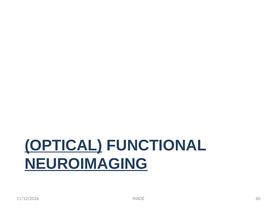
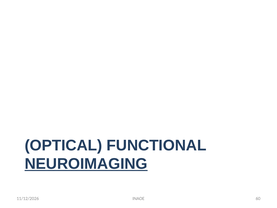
OPTICAL underline: present -> none
